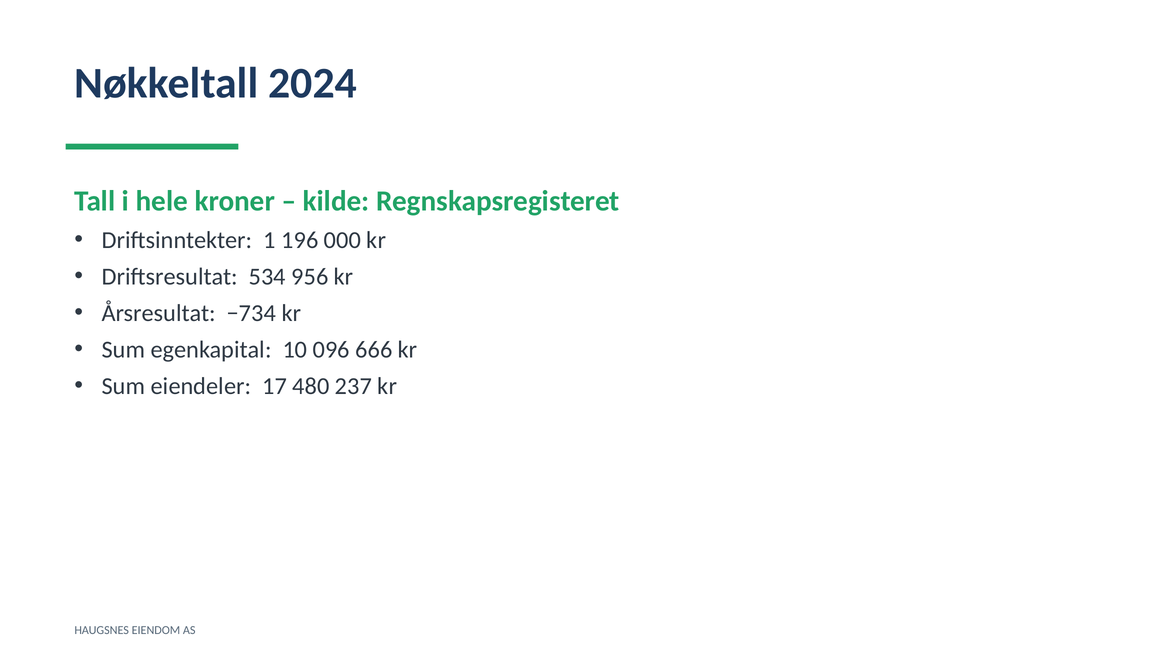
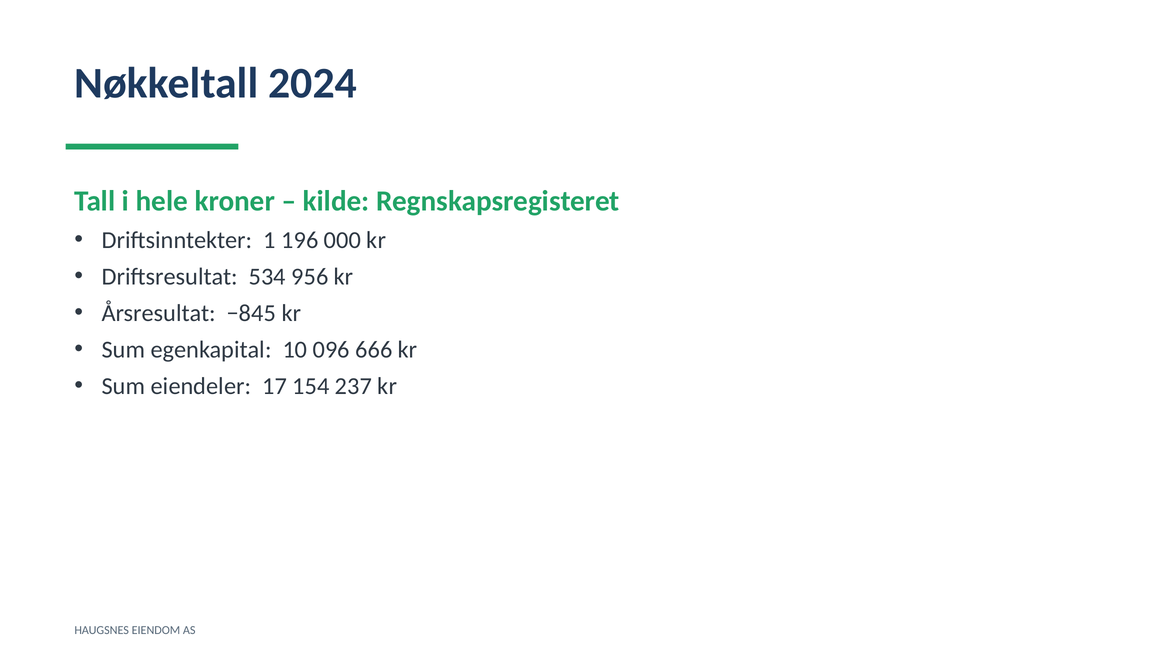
−734: −734 -> −845
480: 480 -> 154
